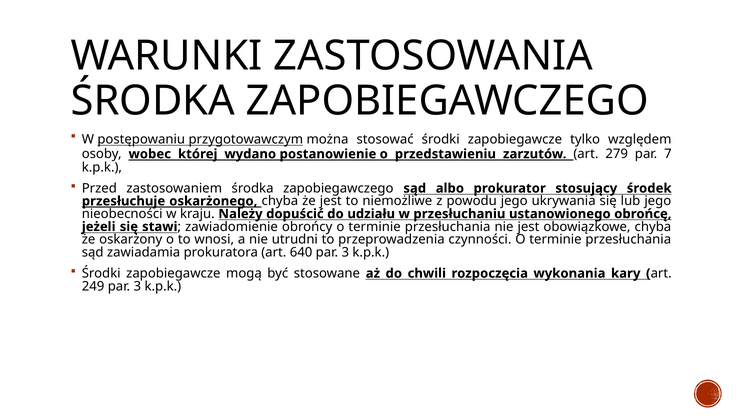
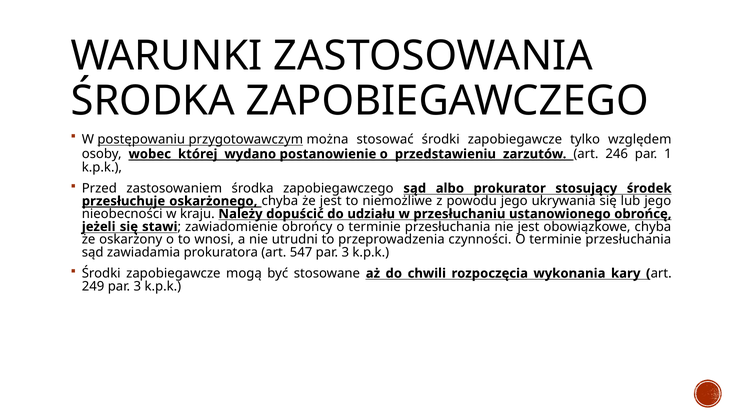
279: 279 -> 246
7: 7 -> 1
640: 640 -> 547
